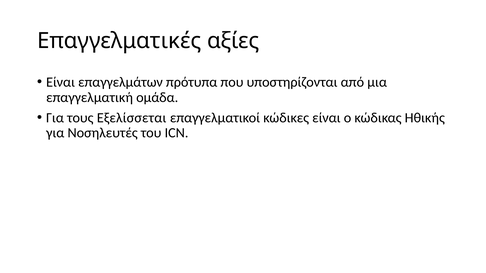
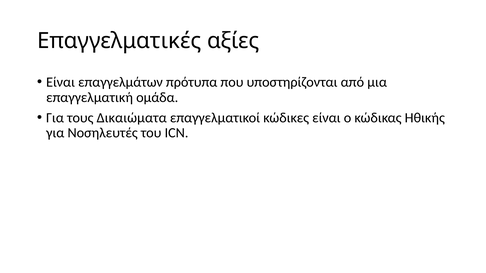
Εξελίσσεται: Εξελίσσεται -> Δικαιώματα
